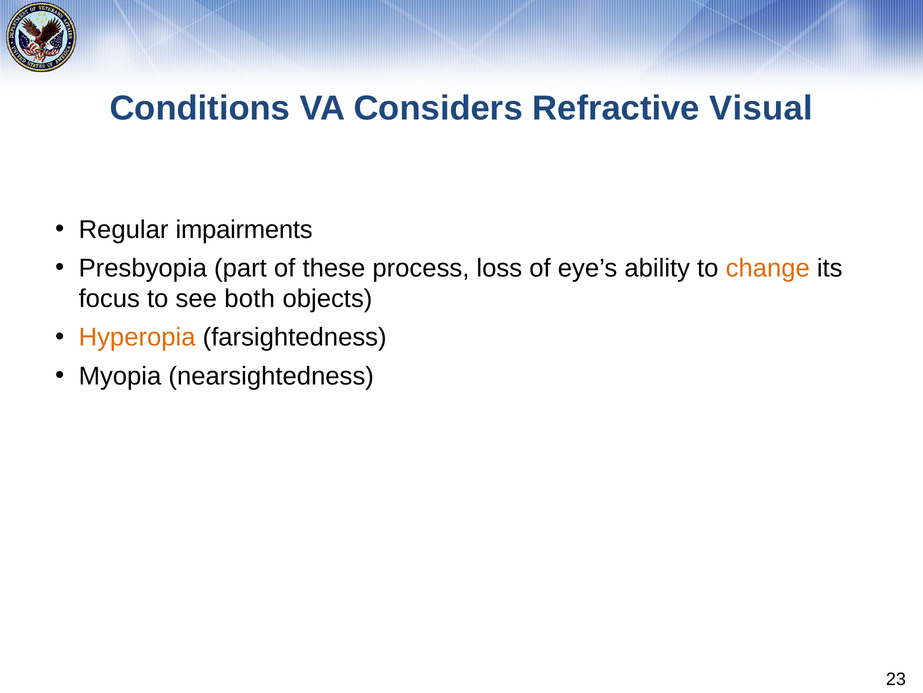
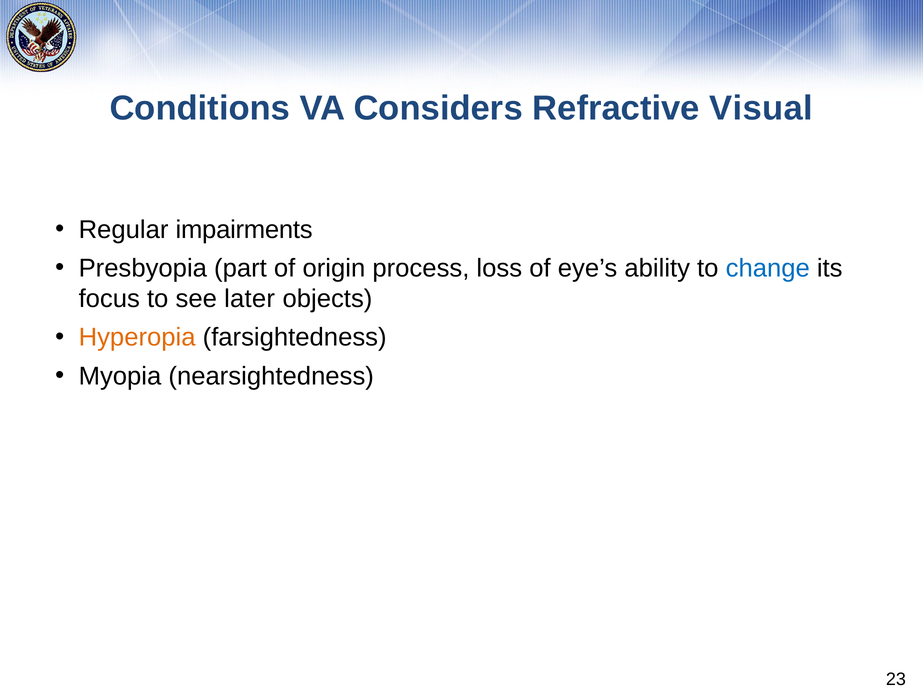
these: these -> origin
change colour: orange -> blue
both: both -> later
